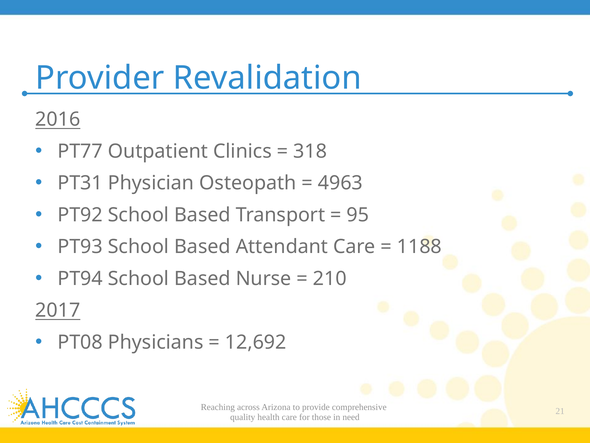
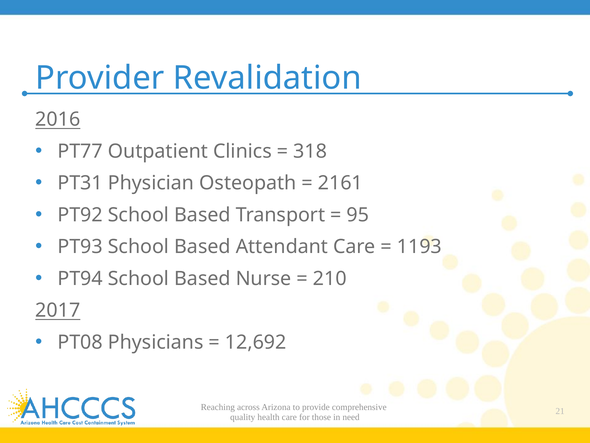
4963: 4963 -> 2161
1188: 1188 -> 1193
